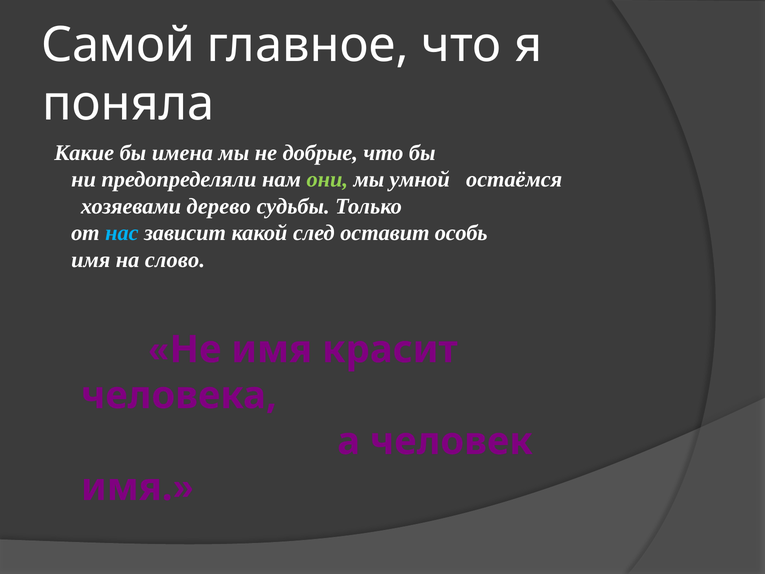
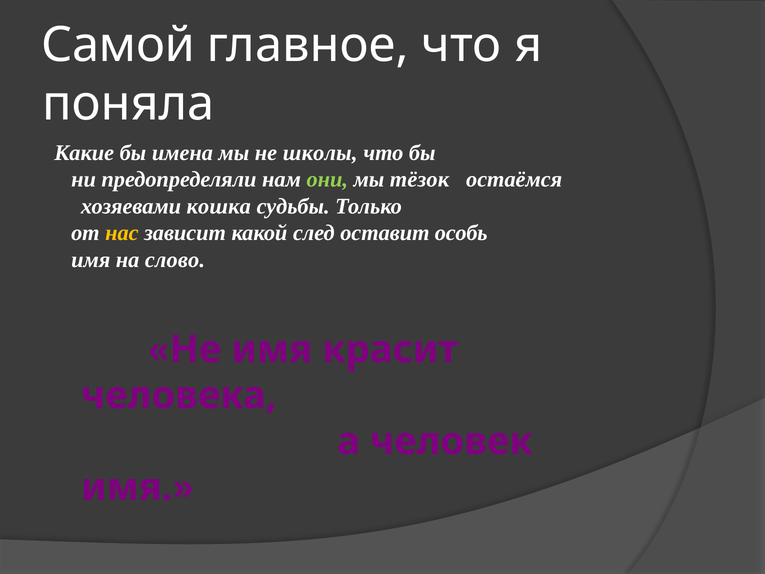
добрые: добрые -> школы
умной: умной -> тёзок
дерево: дерево -> кошка
нас colour: light blue -> yellow
